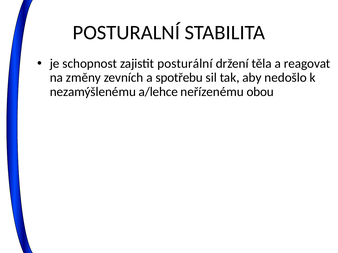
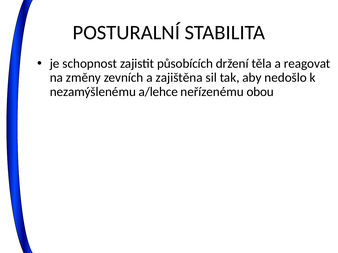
posturální: posturální -> působících
spotřebu: spotřebu -> zajištěna
